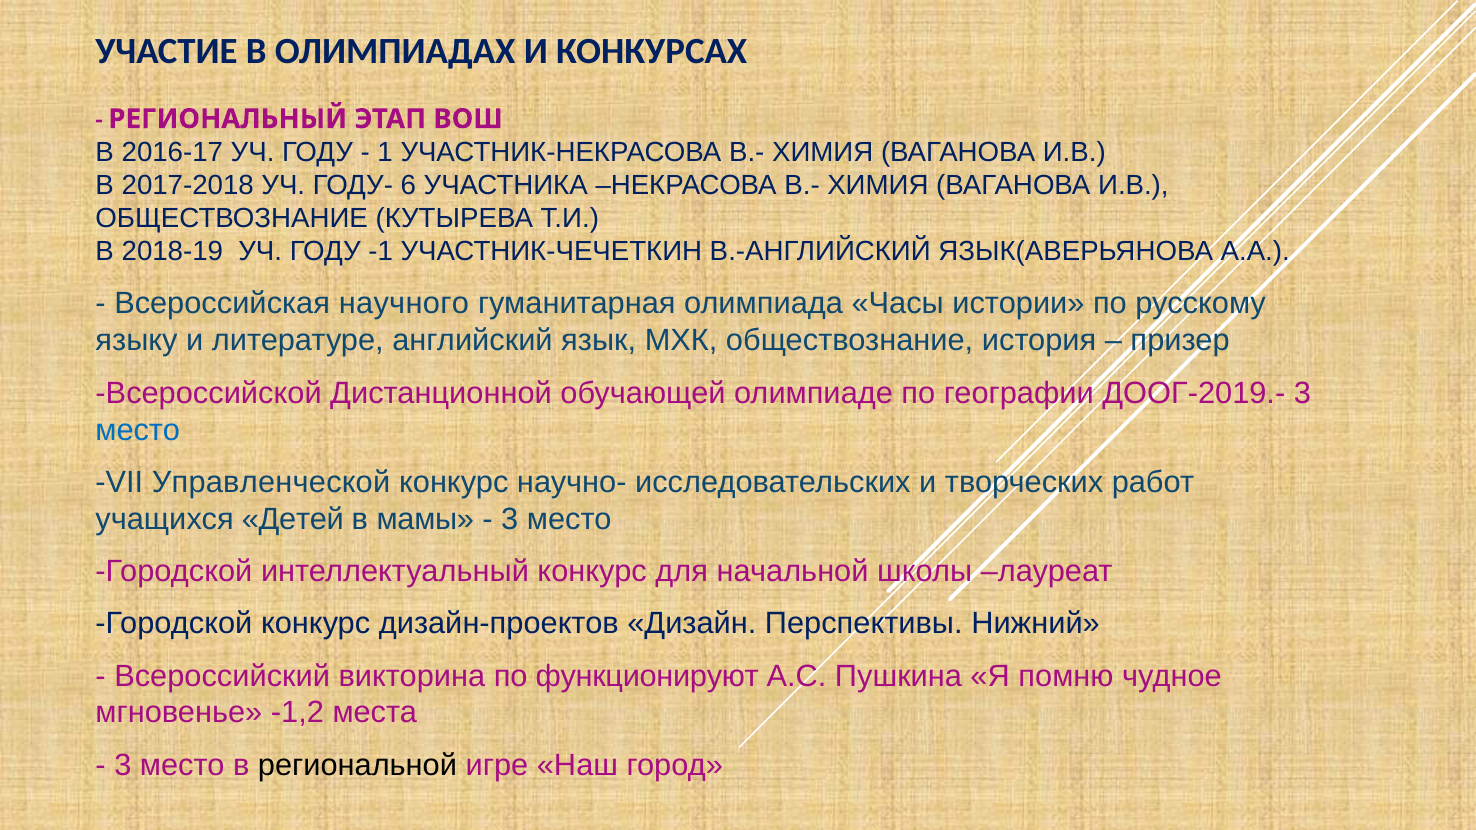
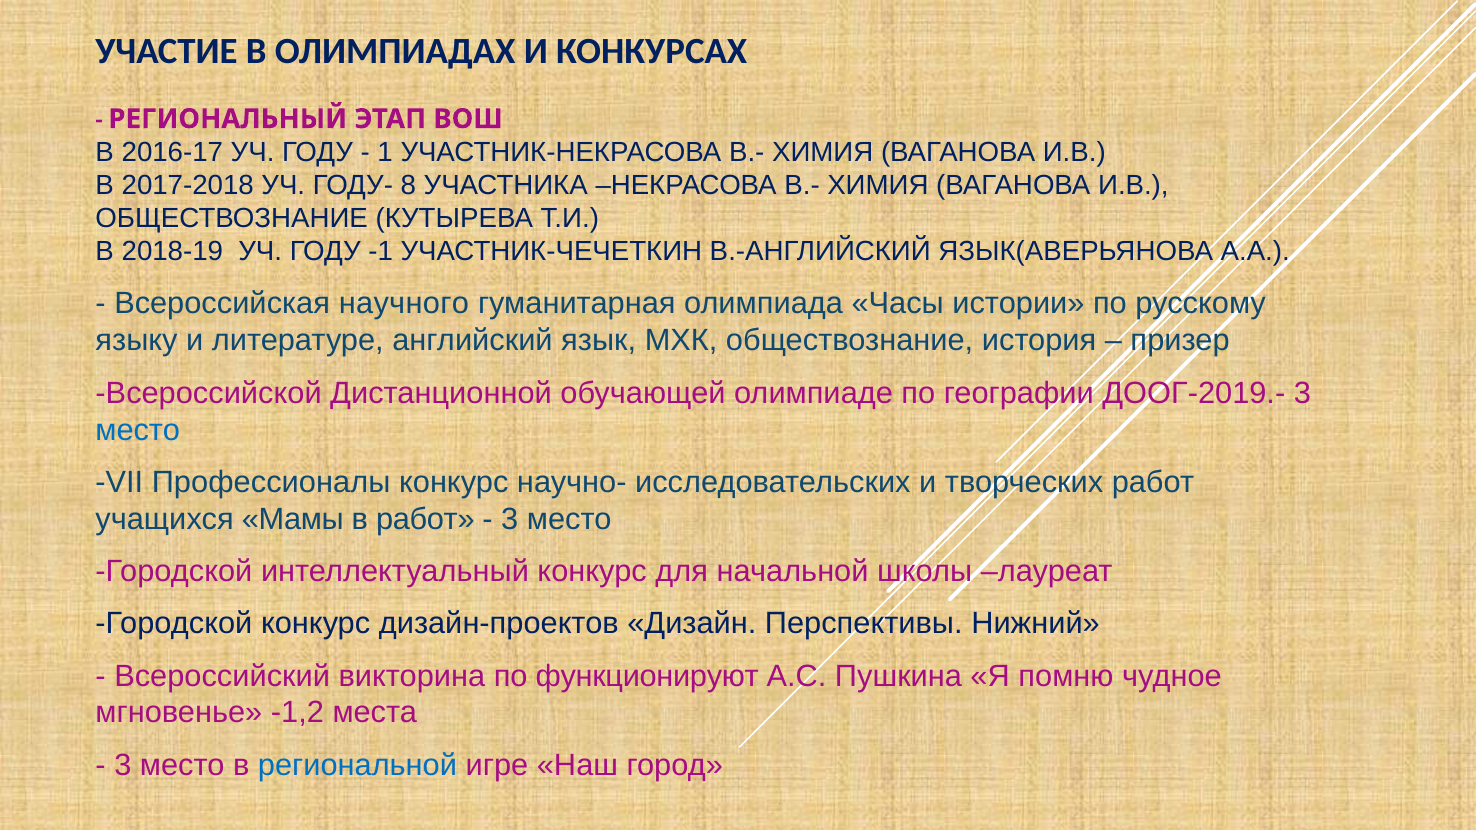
6: 6 -> 8
Управленческой: Управленческой -> Профессионалы
Детей: Детей -> Мамы
в мамы: мамы -> работ
региональной colour: black -> blue
